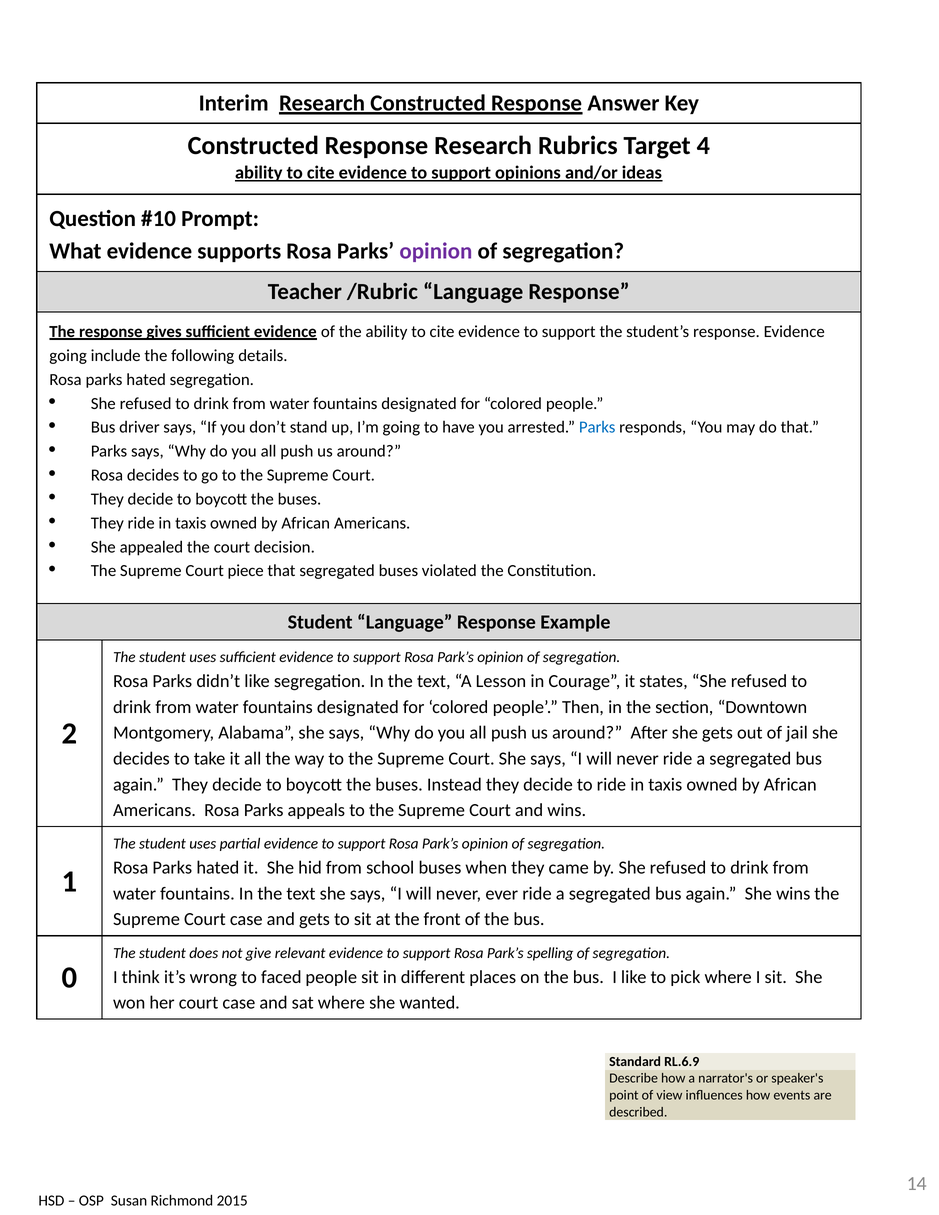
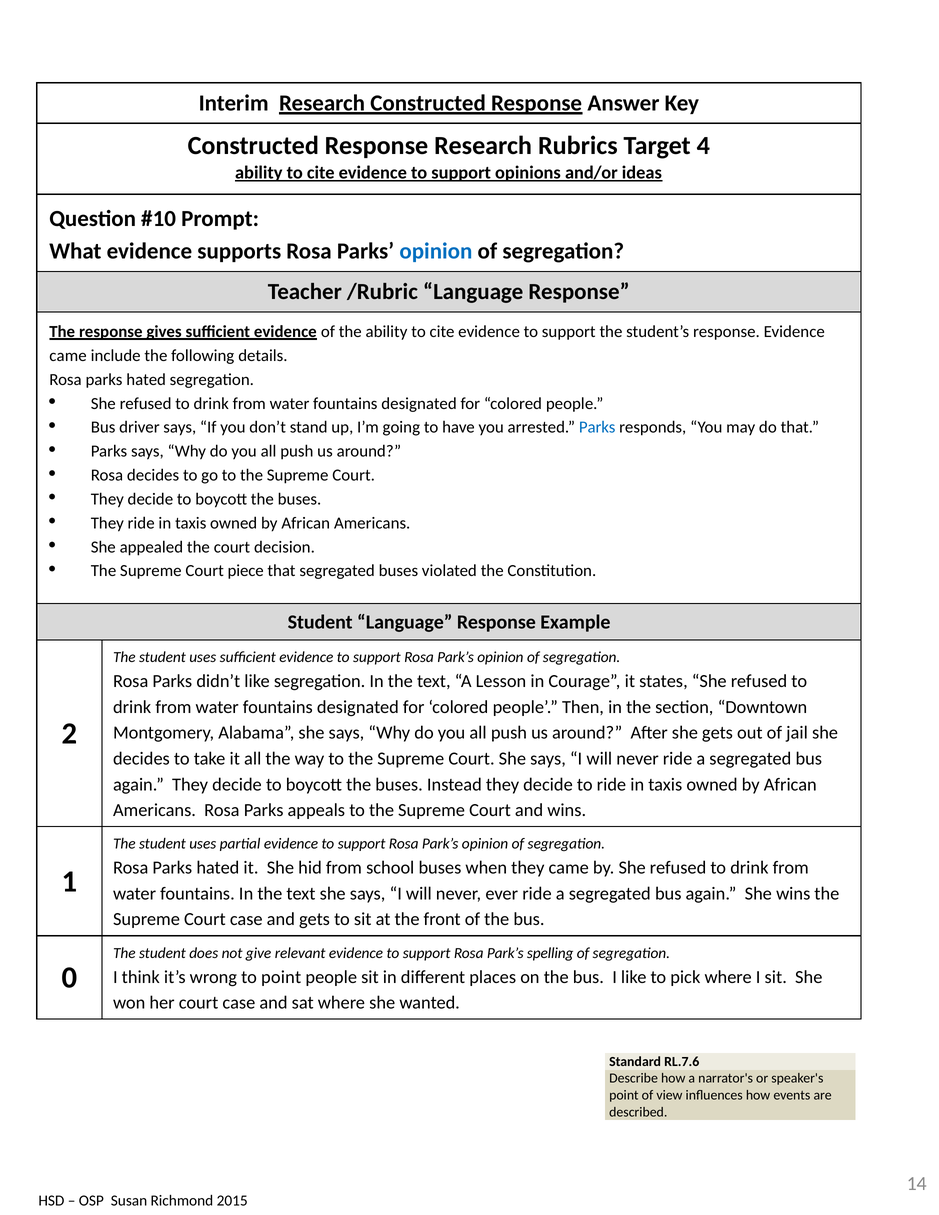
opinion at (436, 251) colour: purple -> blue
going at (68, 356): going -> came
to faced: faced -> point
RL.6.9: RL.6.9 -> RL.7.6
